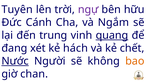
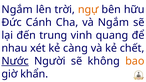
Tuyên at (17, 10): Tuyên -> Ngắm
ngự colour: purple -> orange
quang underline: present -> none
đang: đang -> nhau
hách: hách -> càng
chan: chan -> khẩn
